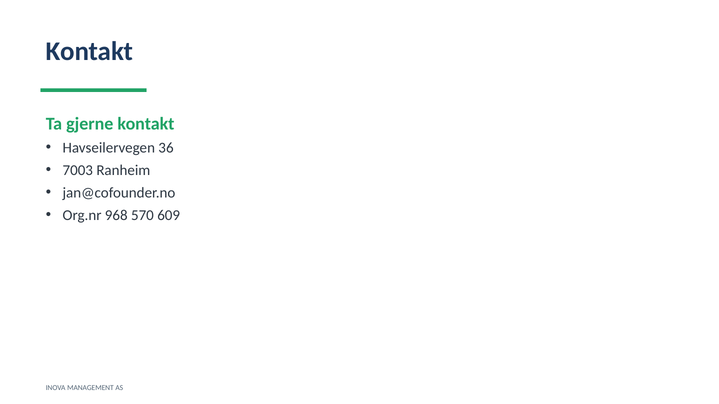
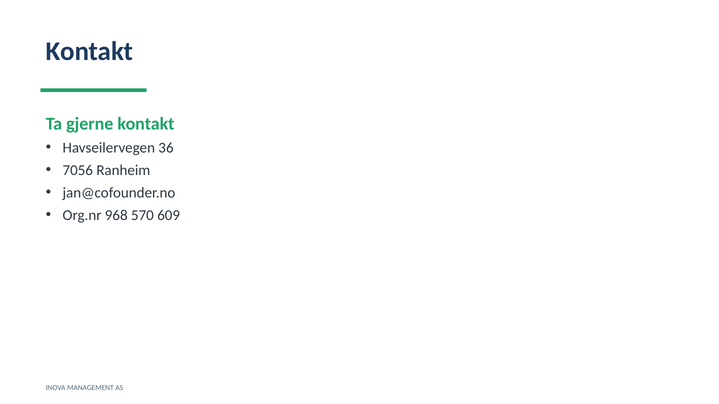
7003: 7003 -> 7056
